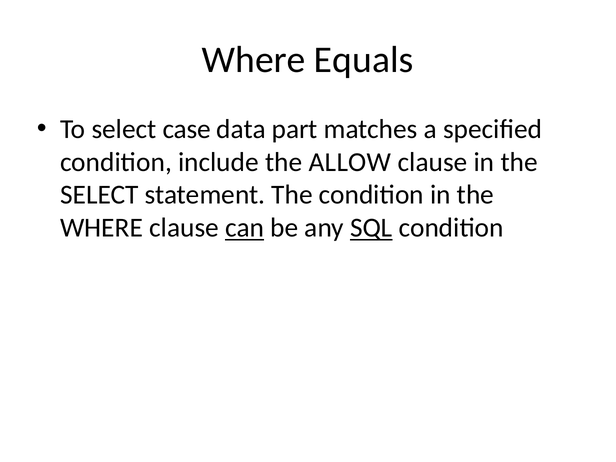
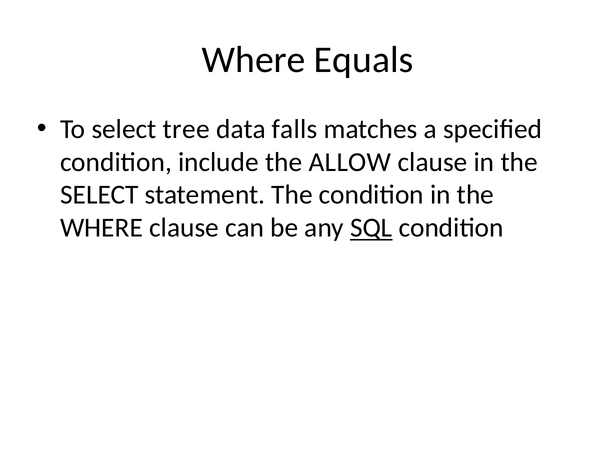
case: case -> tree
part: part -> falls
can underline: present -> none
